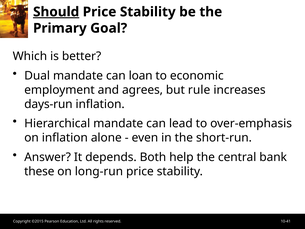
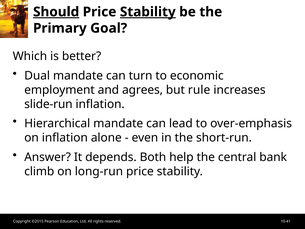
Stability at (148, 12) underline: none -> present
loan: loan -> turn
days-run: days-run -> slide-run
these: these -> climb
